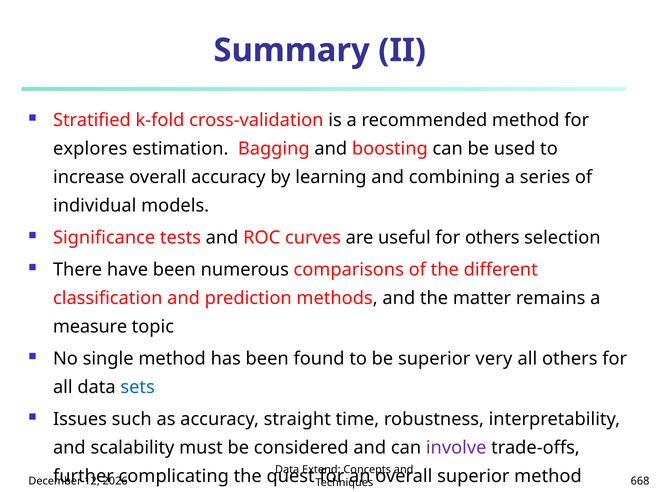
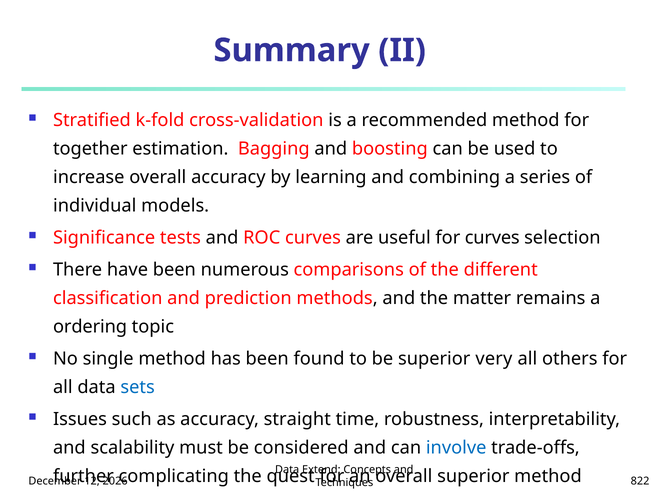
explores: explores -> together
for others: others -> curves
measure: measure -> ordering
involve colour: purple -> blue
668: 668 -> 822
